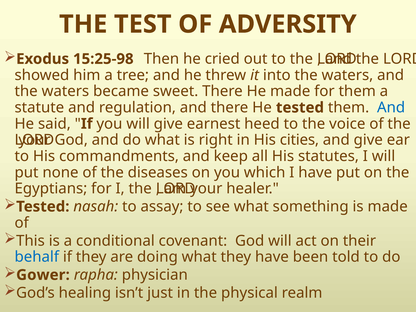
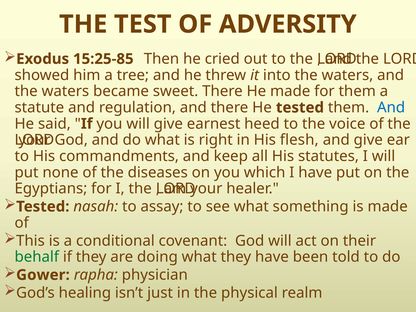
15:25-98: 15:25-98 -> 15:25-85
cities: cities -> flesh
behalf colour: blue -> green
